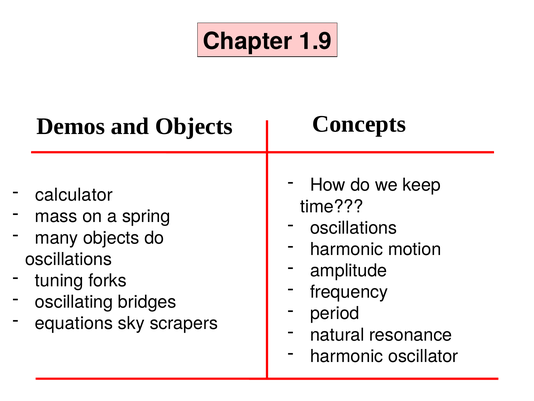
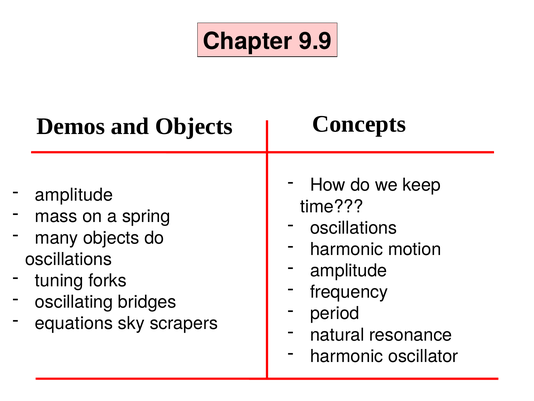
1.9: 1.9 -> 9.9
calculator at (74, 195): calculator -> amplitude
